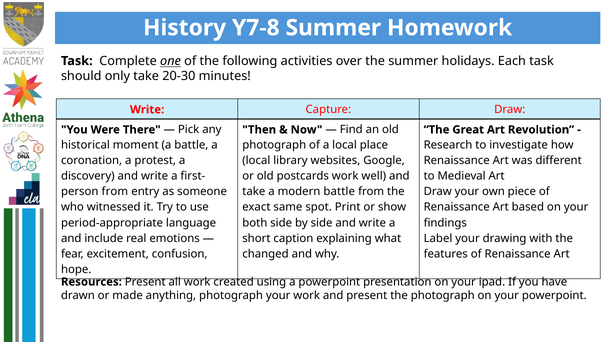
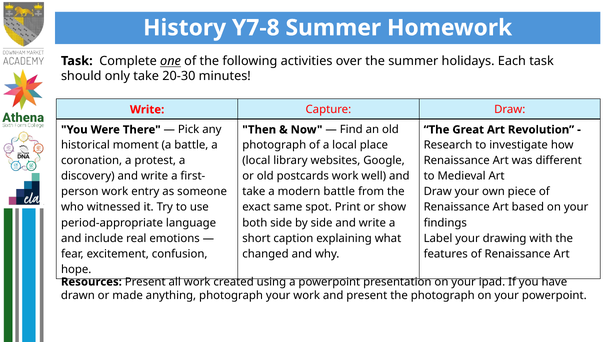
from at (115, 192): from -> work
